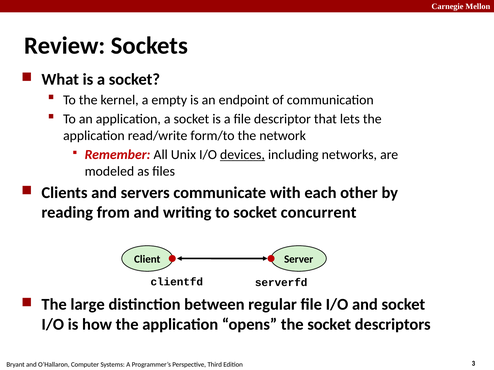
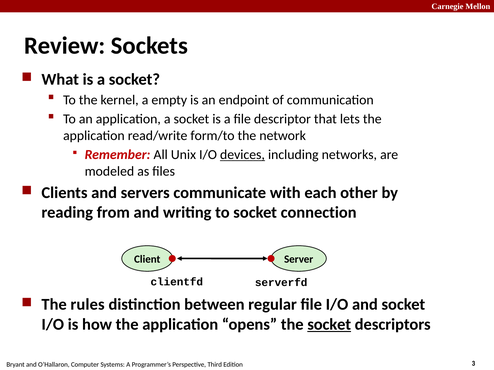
concurrent: concurrent -> connection
large: large -> rules
socket at (329, 325) underline: none -> present
